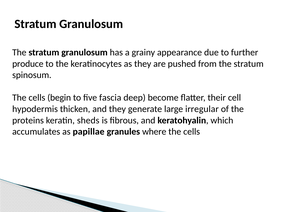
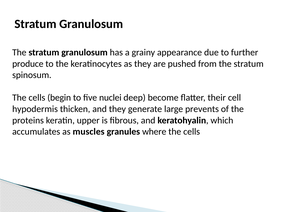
fascia: fascia -> nuclei
irregular: irregular -> prevents
sheds: sheds -> upper
papillae: papillae -> muscles
